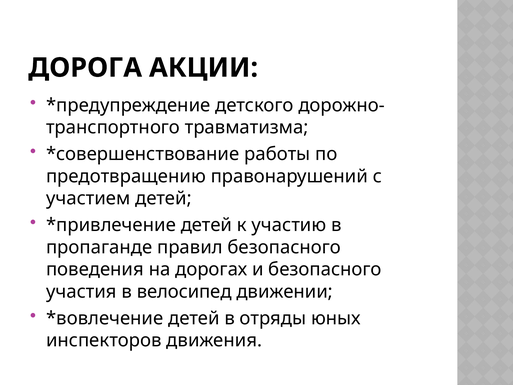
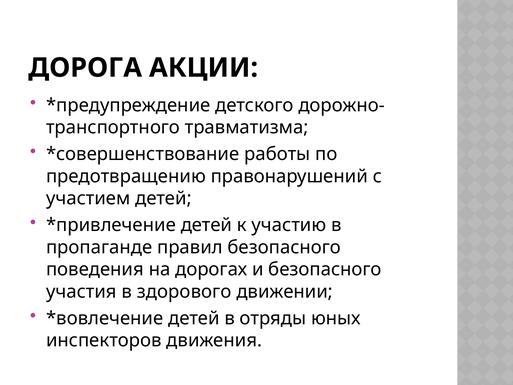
велосипед: велосипед -> здорового
